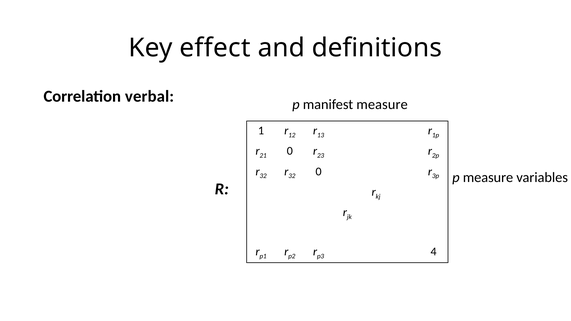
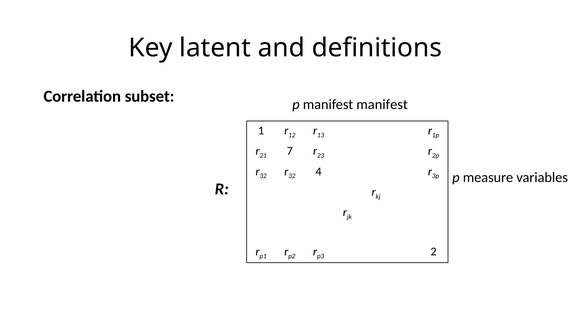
effect: effect -> latent
verbal: verbal -> subset
manifest measure: measure -> manifest
0 at (290, 151): 0 -> 7
0 at (319, 172): 0 -> 4
4: 4 -> 2
